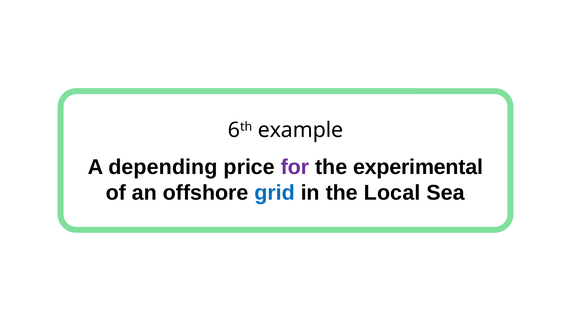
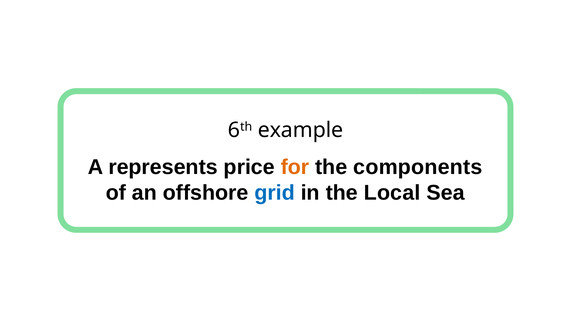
depending: depending -> represents
for colour: purple -> orange
experimental: experimental -> components
